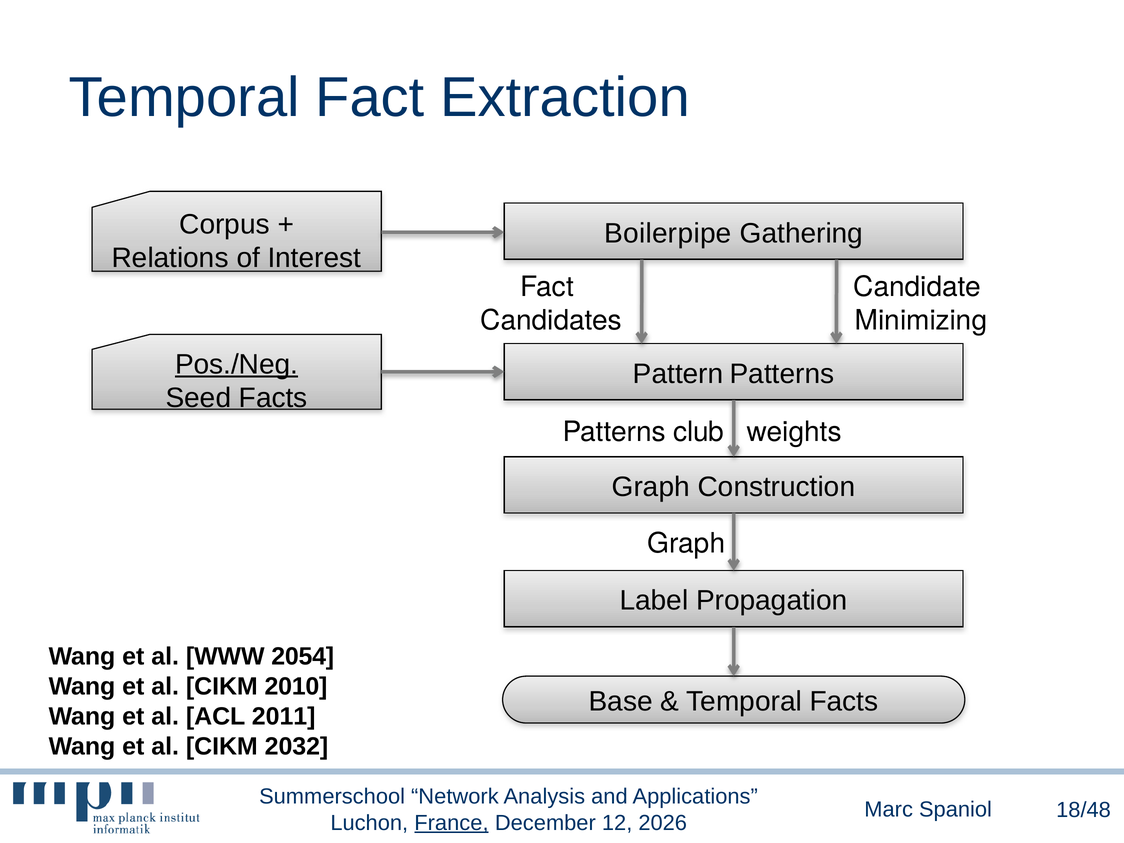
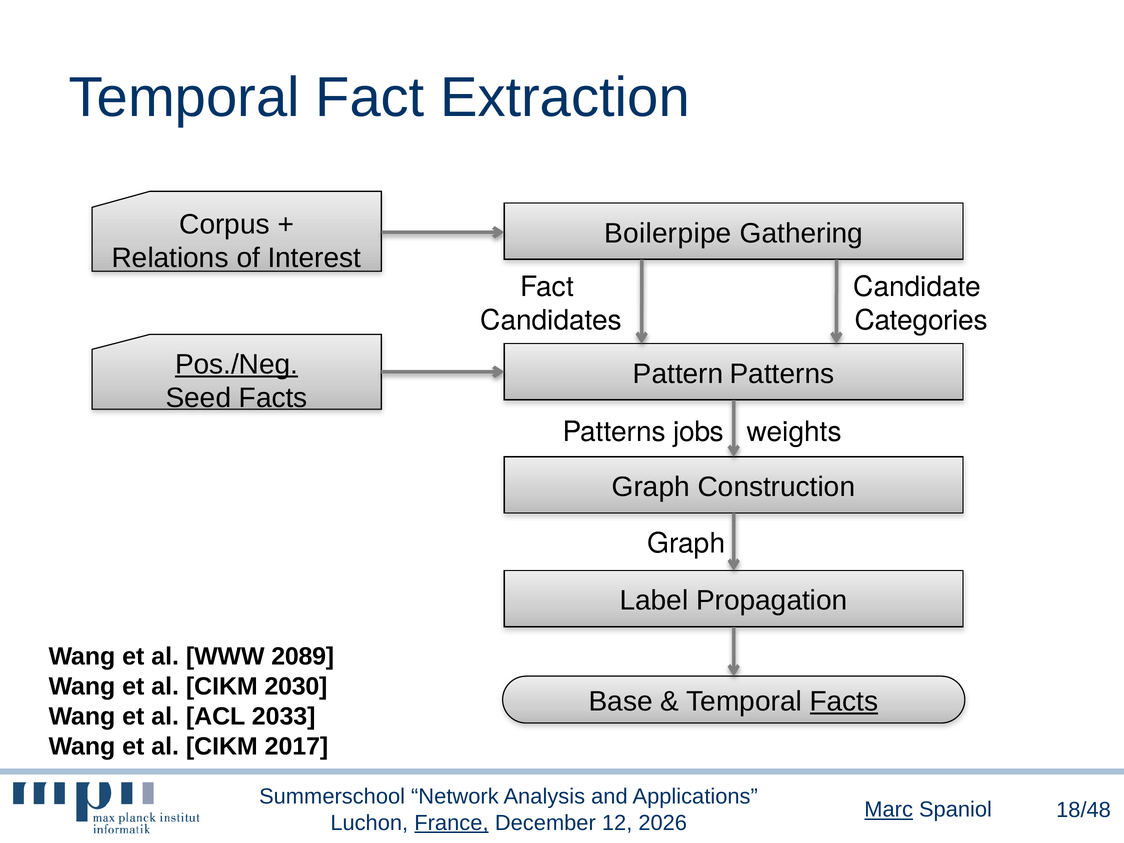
Minimizing: Minimizing -> Categories
club: club -> jobs
2054: 2054 -> 2089
2010: 2010 -> 2030
Facts at (844, 702) underline: none -> present
2011: 2011 -> 2033
2032: 2032 -> 2017
Marc underline: none -> present
